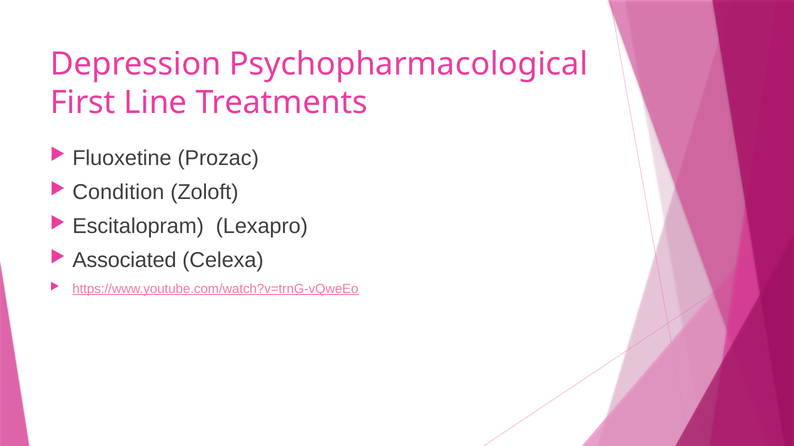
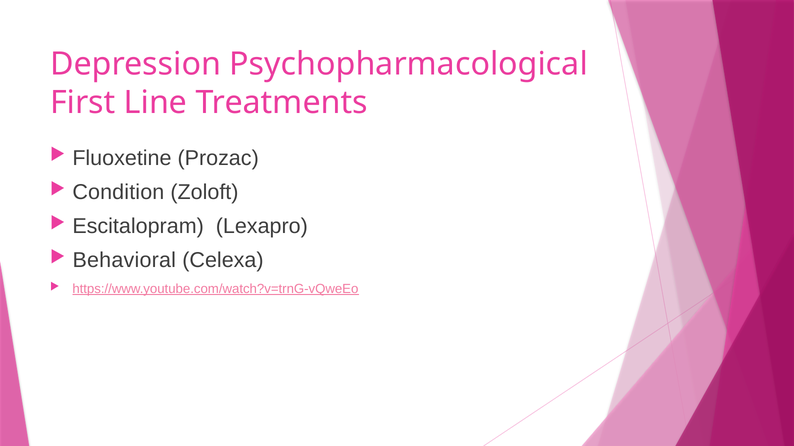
Associated: Associated -> Behavioral
